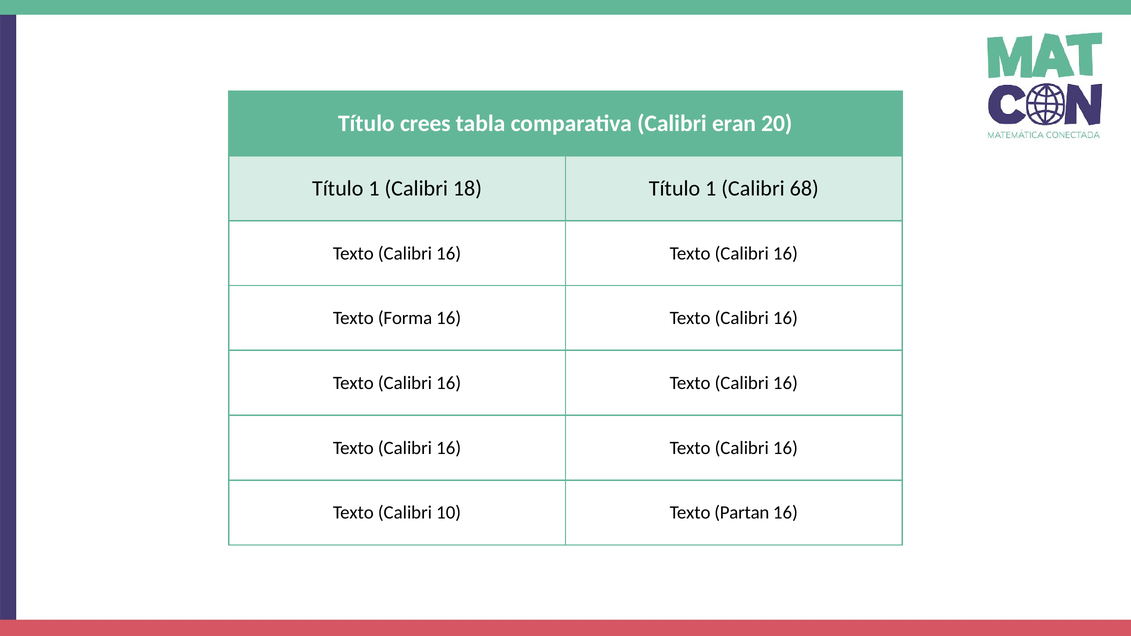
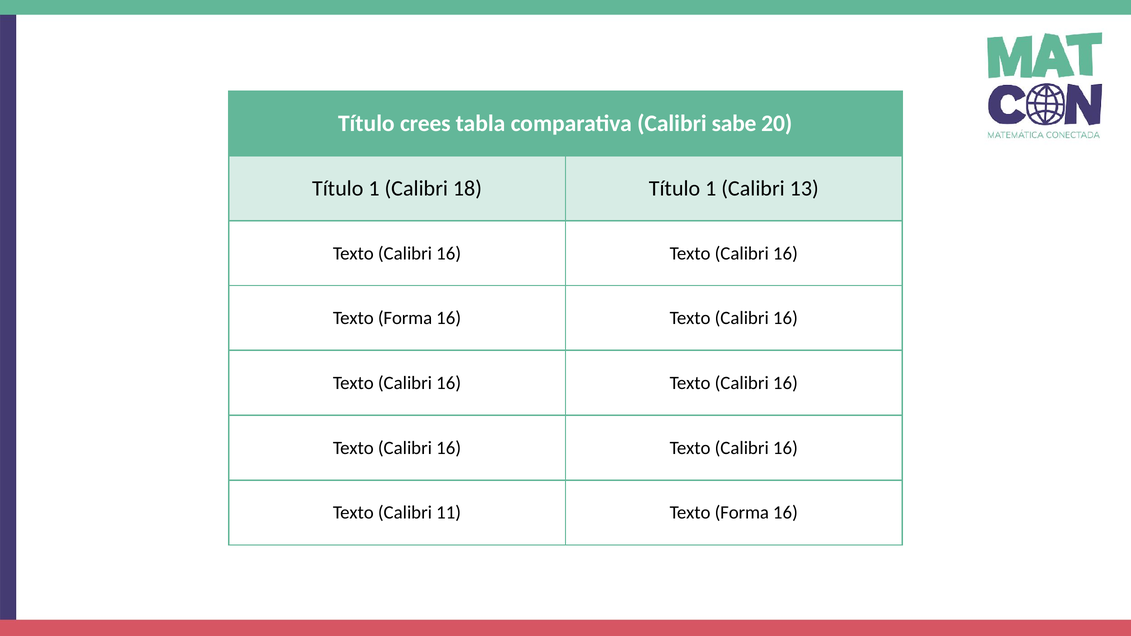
eran: eran -> sabe
68: 68 -> 13
10: 10 -> 11
Partan at (742, 513): Partan -> Forma
